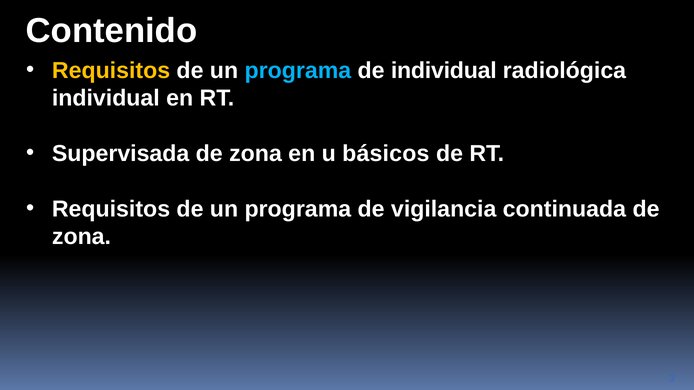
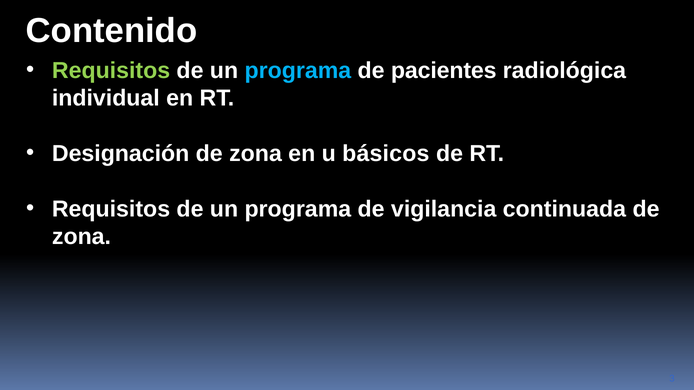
Requisitos at (111, 70) colour: yellow -> light green
de individual: individual -> pacientes
Supervisada: Supervisada -> Designación
